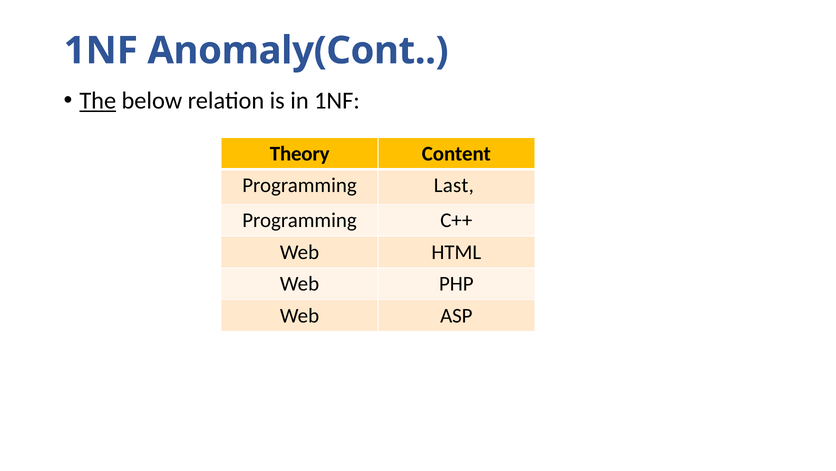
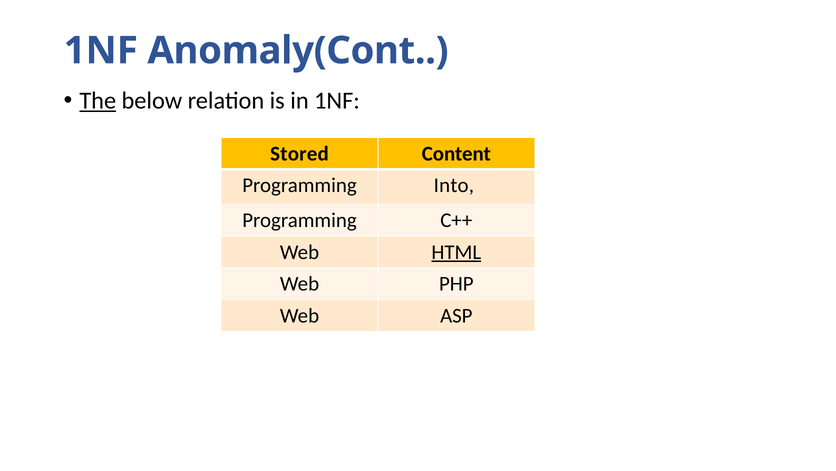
Theory: Theory -> Stored
Last: Last -> Into
HTML underline: none -> present
